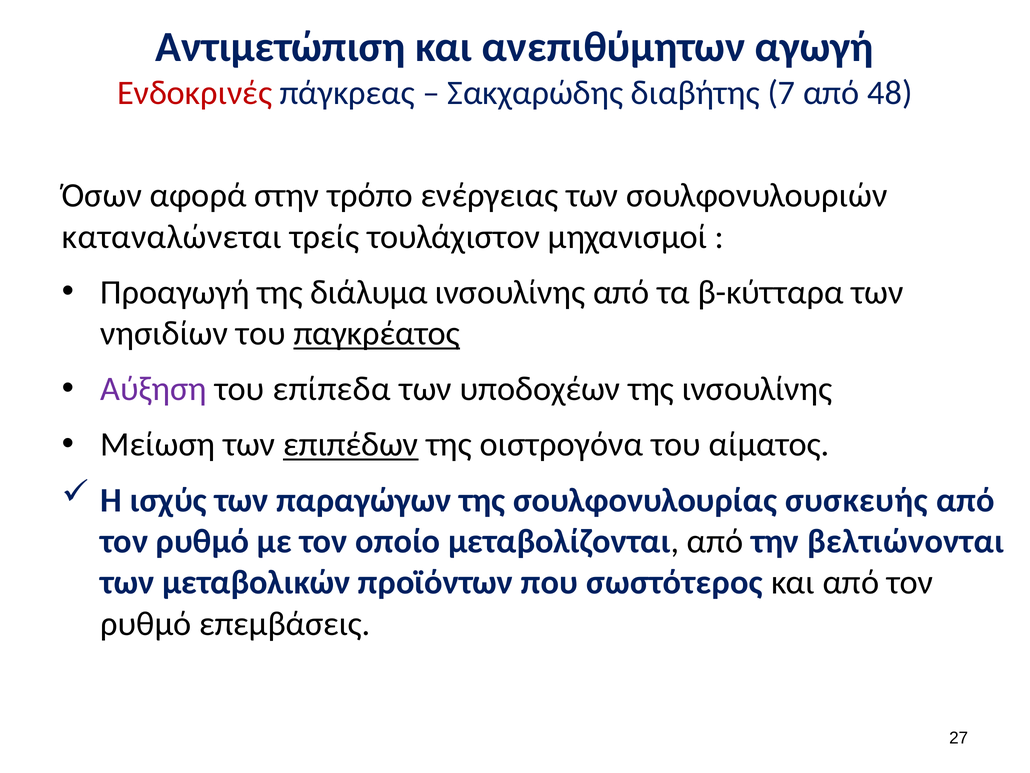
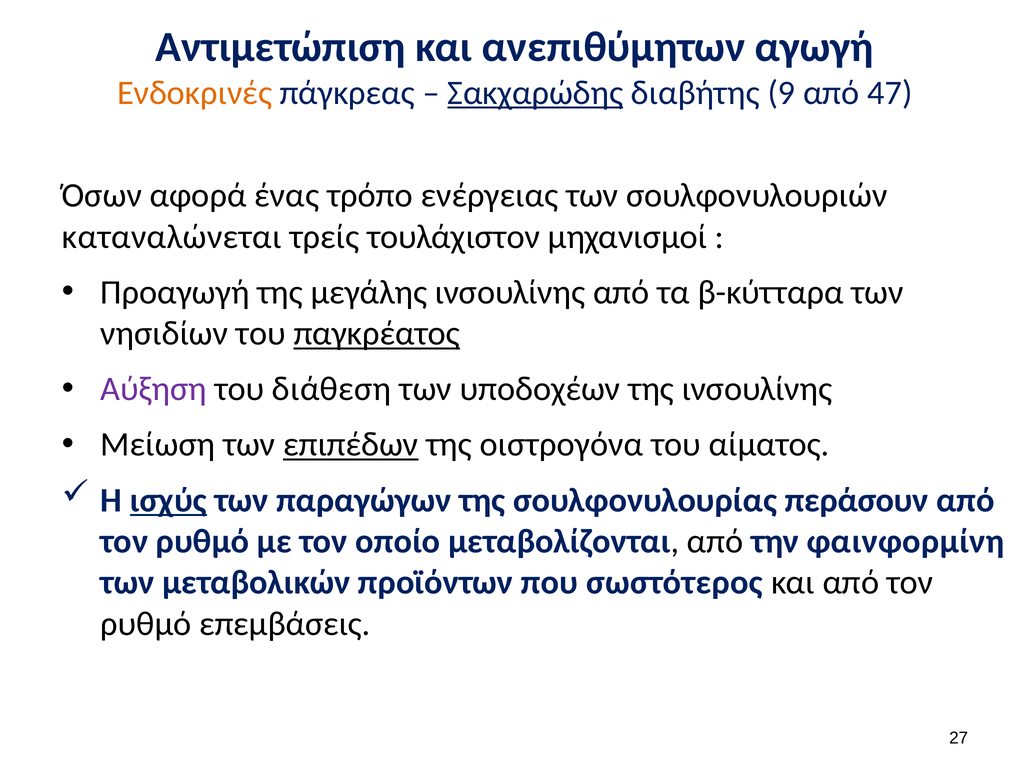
Ενδοκρινές colour: red -> orange
Σακχαρώδης underline: none -> present
7: 7 -> 9
48: 48 -> 47
στην: στην -> ένας
διάλυμα: διάλυμα -> μεγάλης
επίπεδα: επίπεδα -> διάθεση
ισχύς underline: none -> present
συσκευής: συσκευής -> περάσουν
βελτιώνονται: βελτιώνονται -> φαινφορμίνη
